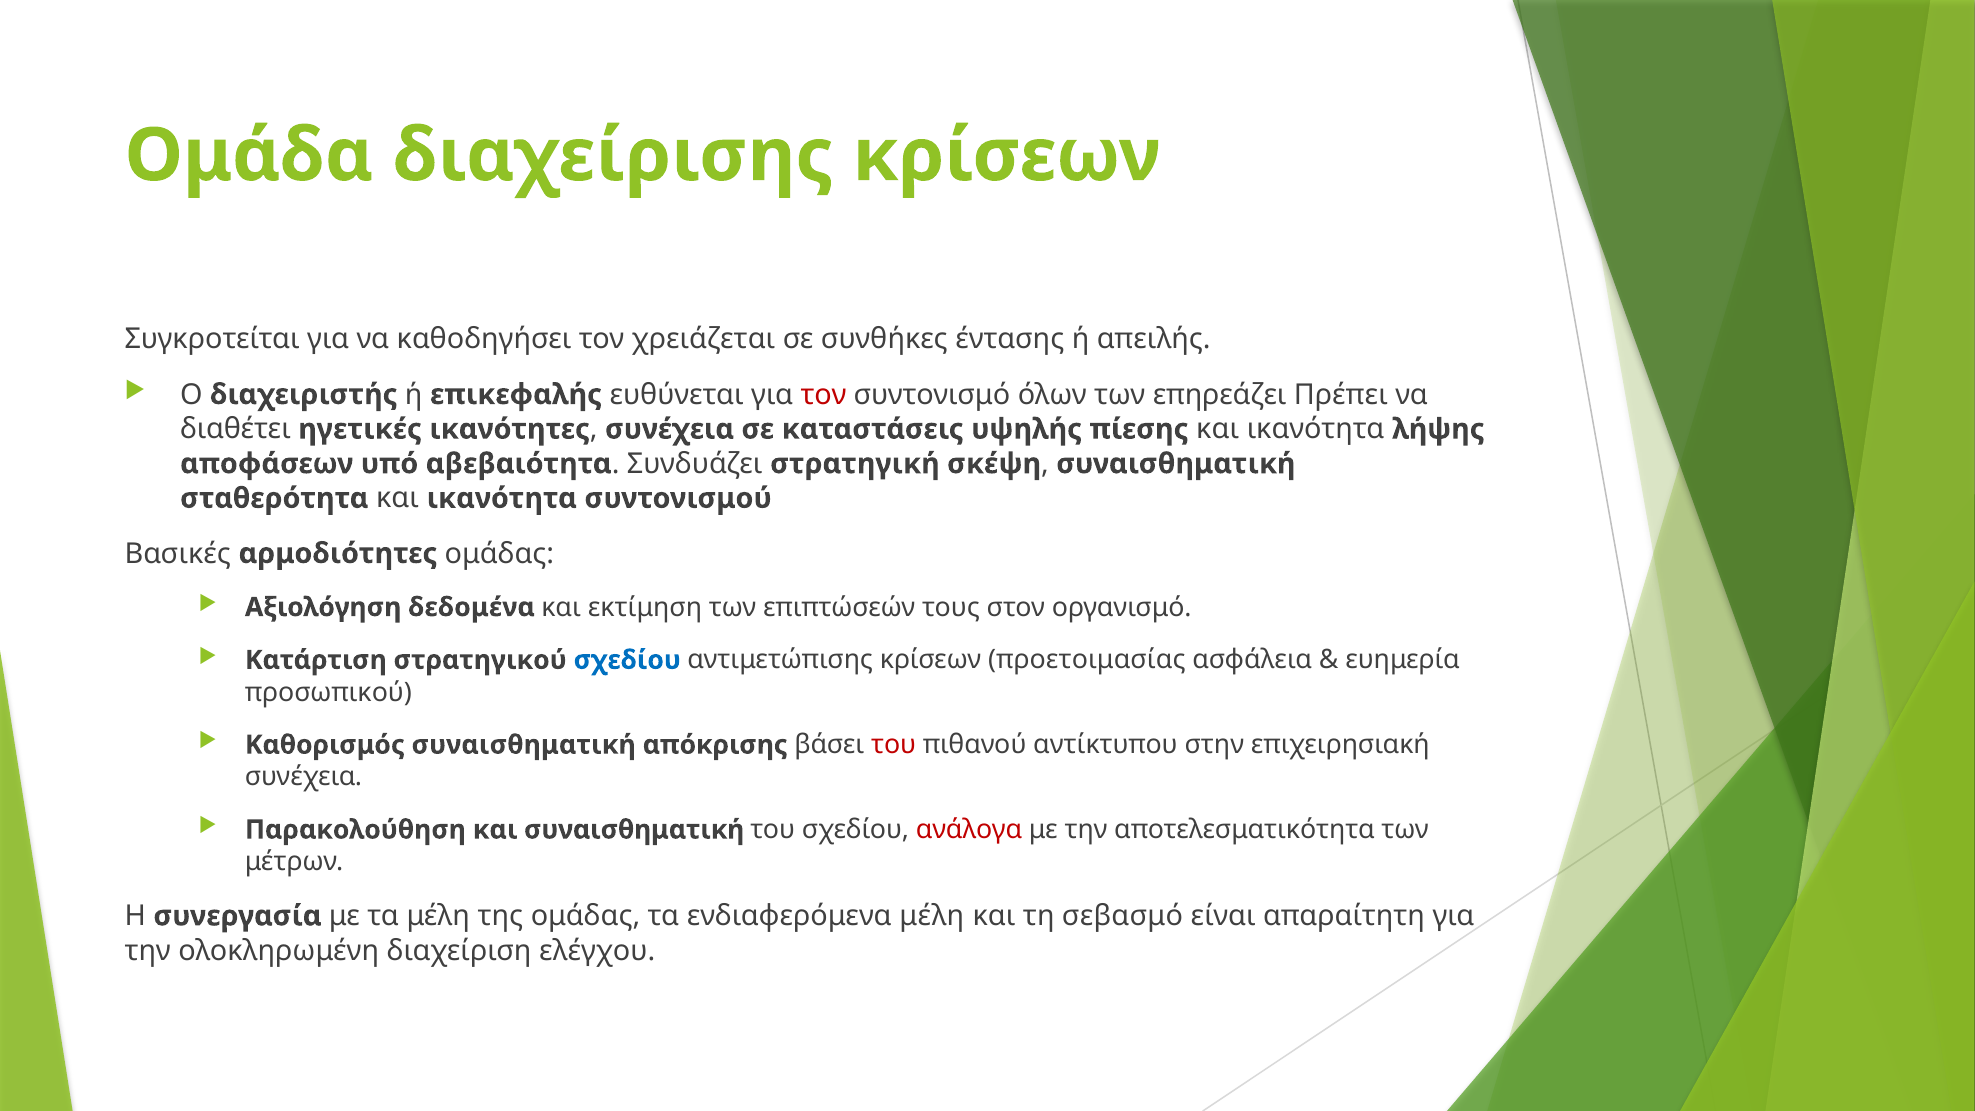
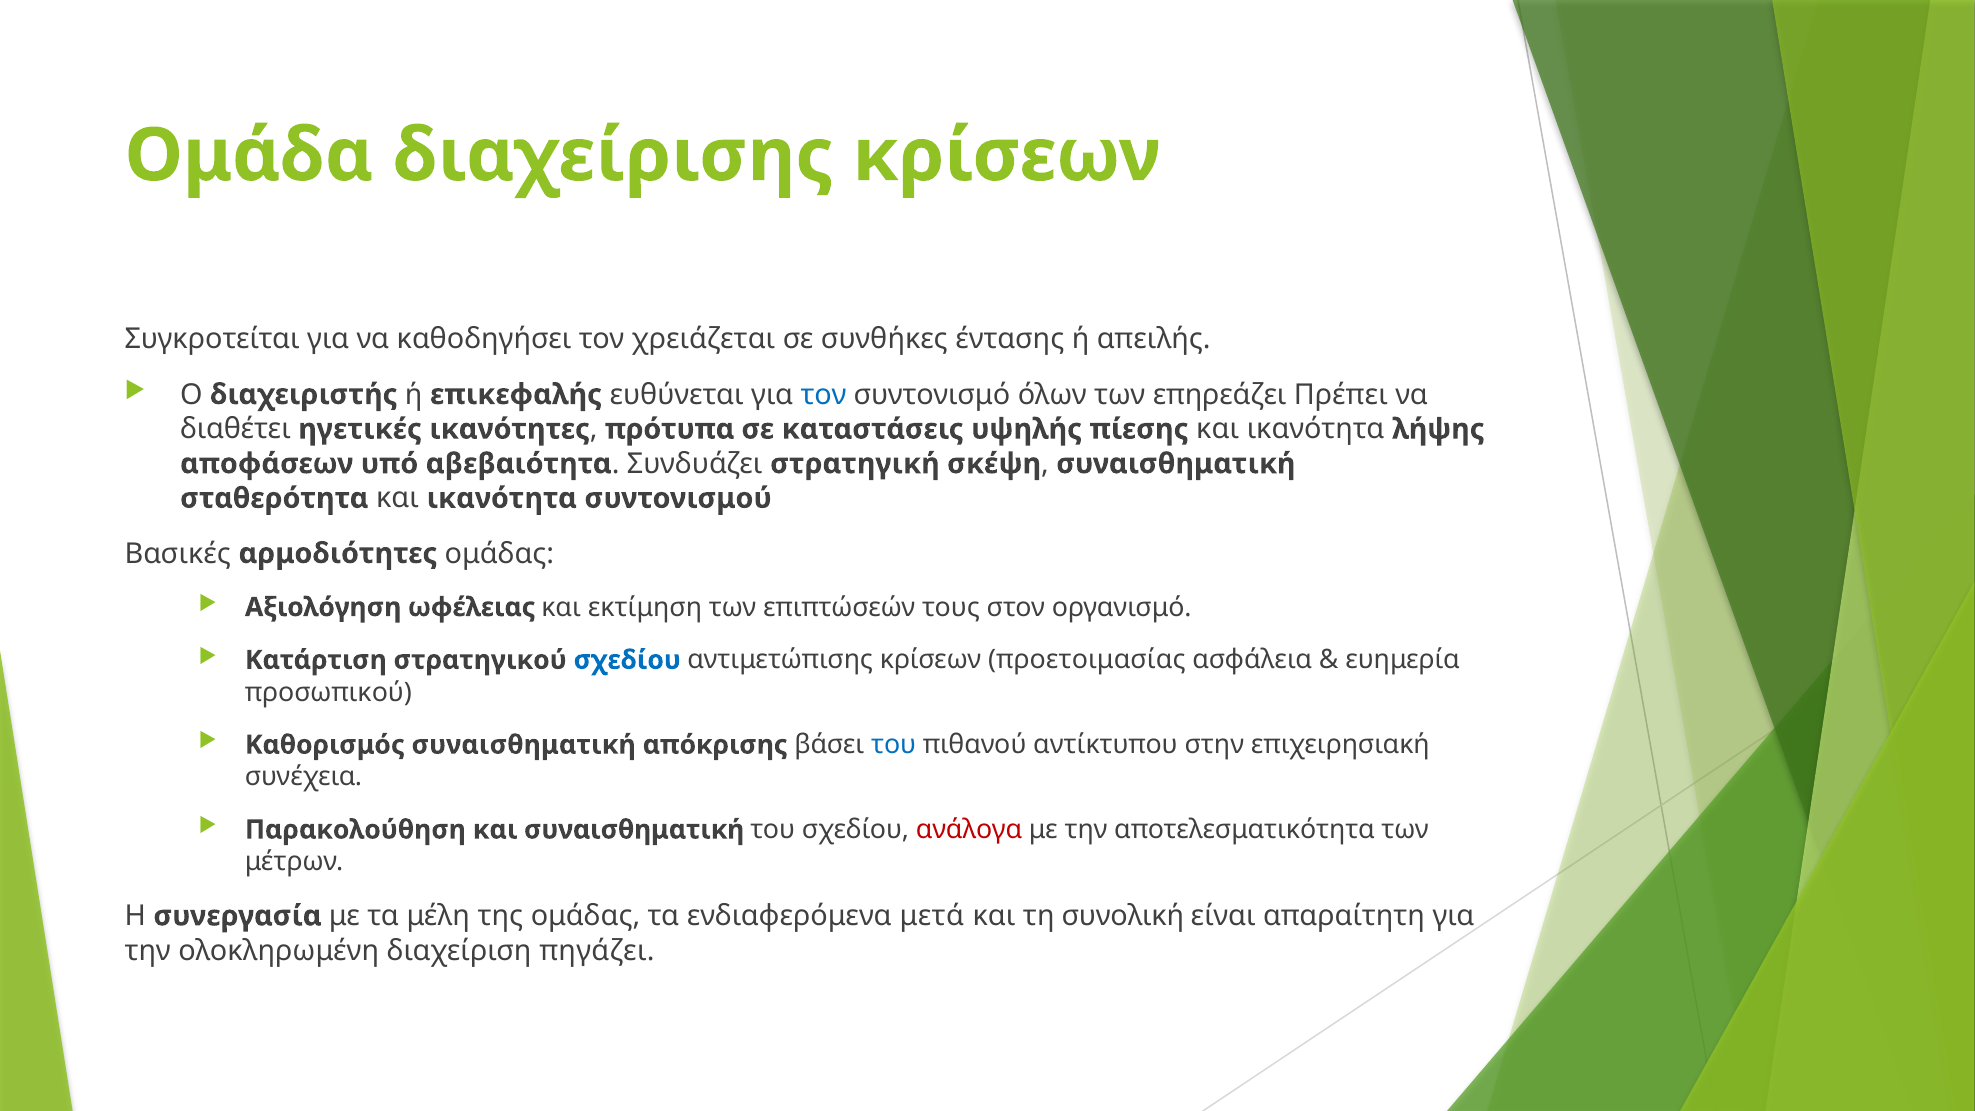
τον at (823, 395) colour: red -> blue
ικανότητες συνέχεια: συνέχεια -> πρότυπα
δεδομένα: δεδομένα -> ωφέλειας
του at (894, 745) colour: red -> blue
ενδιαφερόμενα μέλη: μέλη -> μετά
σεβασμό: σεβασμό -> συνολική
ελέγχου: ελέγχου -> πηγάζει
